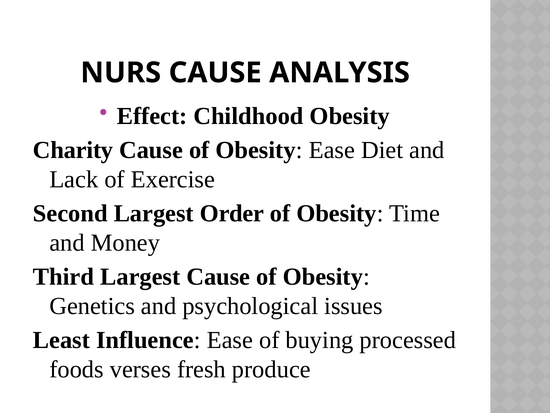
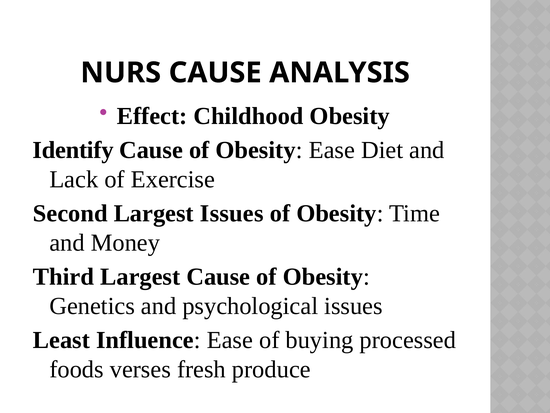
Charity: Charity -> Identify
Largest Order: Order -> Issues
